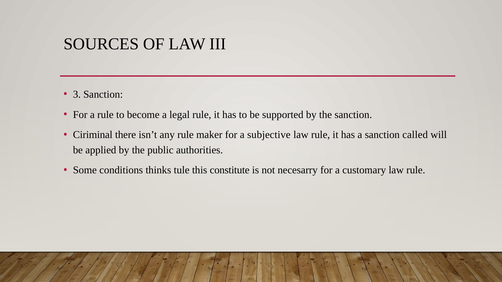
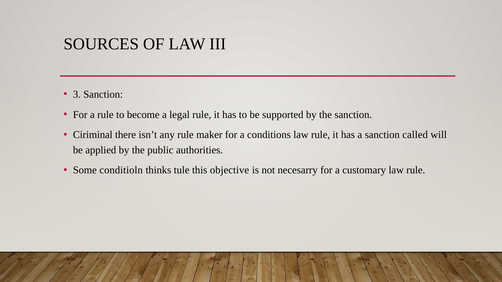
subjective: subjective -> conditions
conditions: conditions -> conditioln
constitute: constitute -> objective
